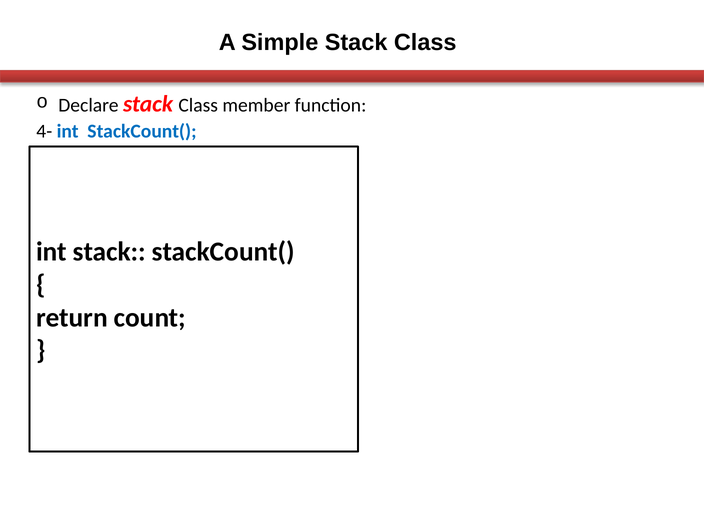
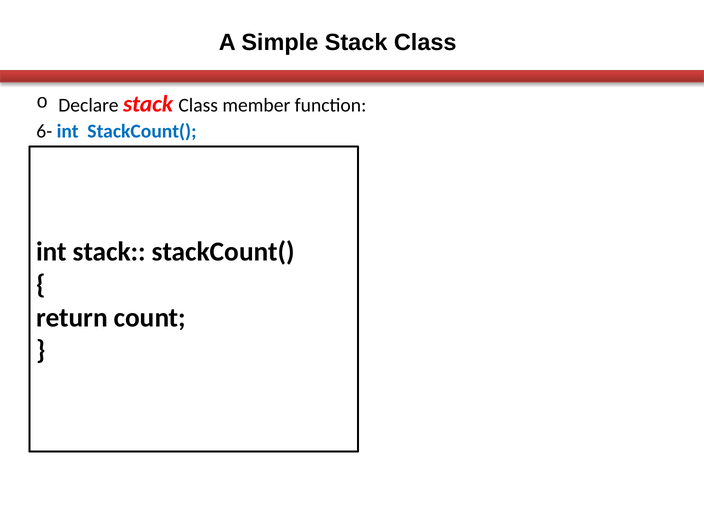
4-: 4- -> 6-
